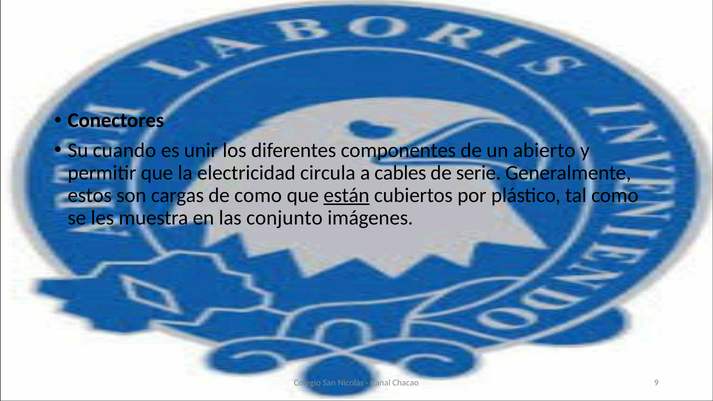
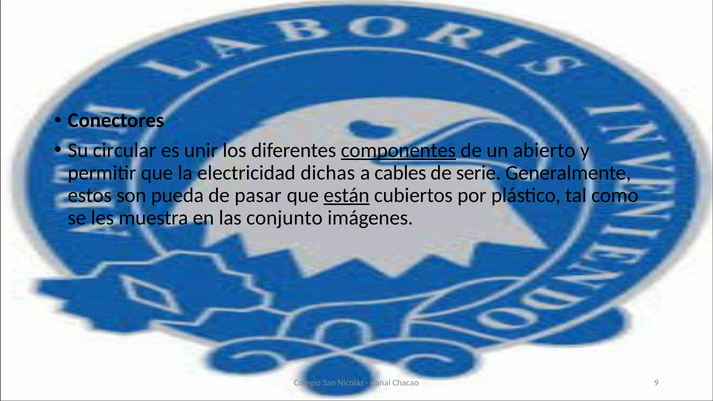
cuando: cuando -> circular
componentes underline: none -> present
circula: circula -> dichas
cargas: cargas -> pueda
de como: como -> pasar
